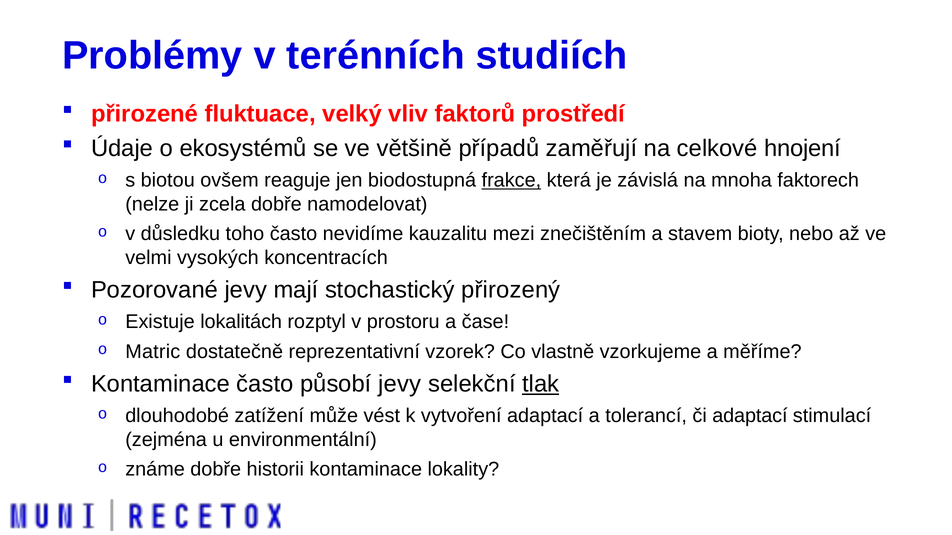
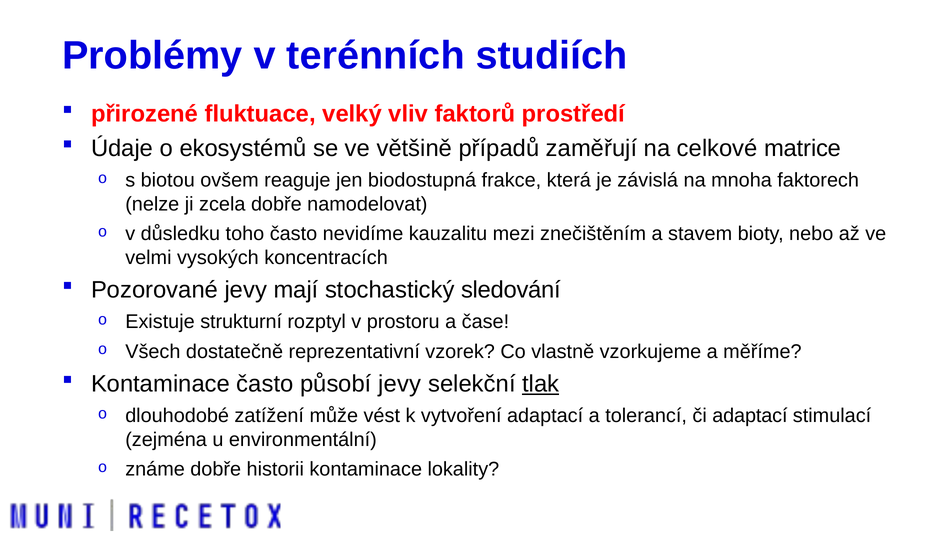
hnojení: hnojení -> matrice
frakce underline: present -> none
přirozený: přirozený -> sledování
lokalitách: lokalitách -> strukturní
Matric: Matric -> Všech
